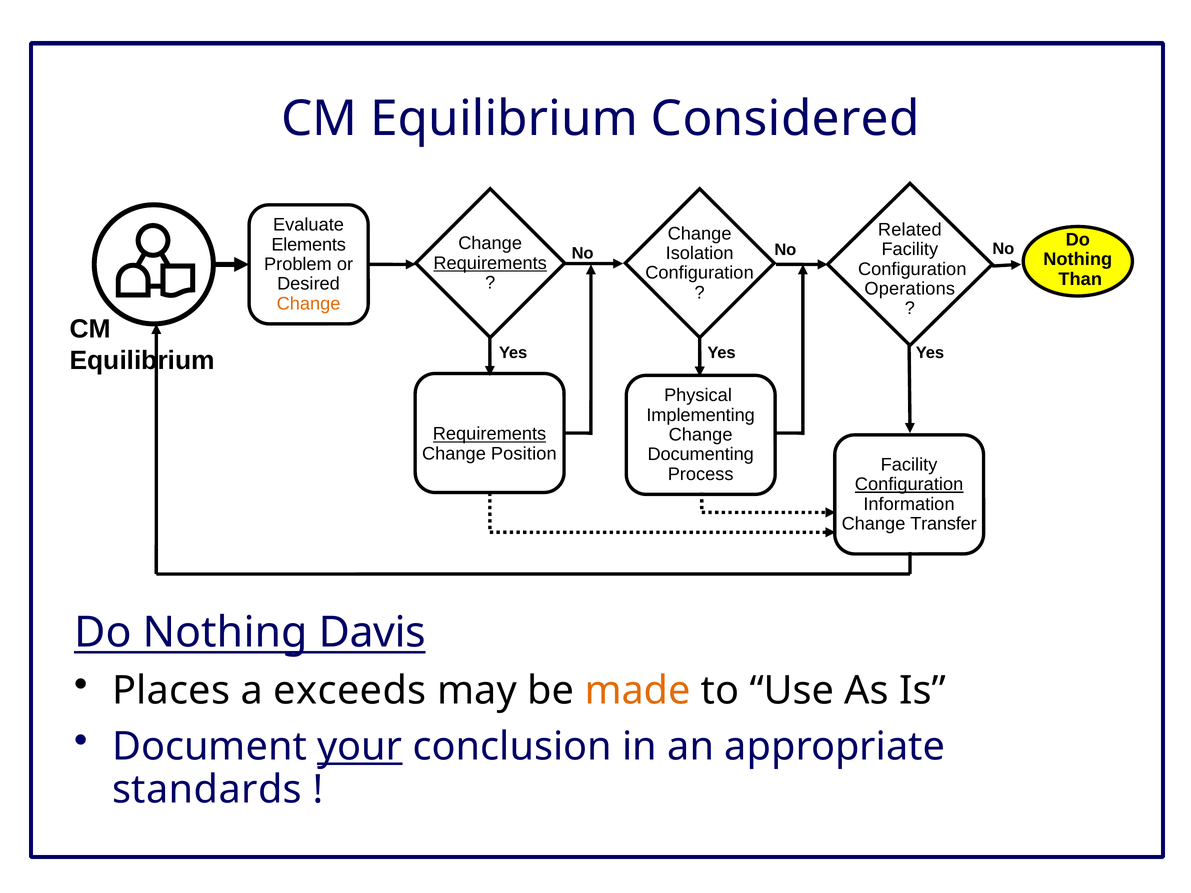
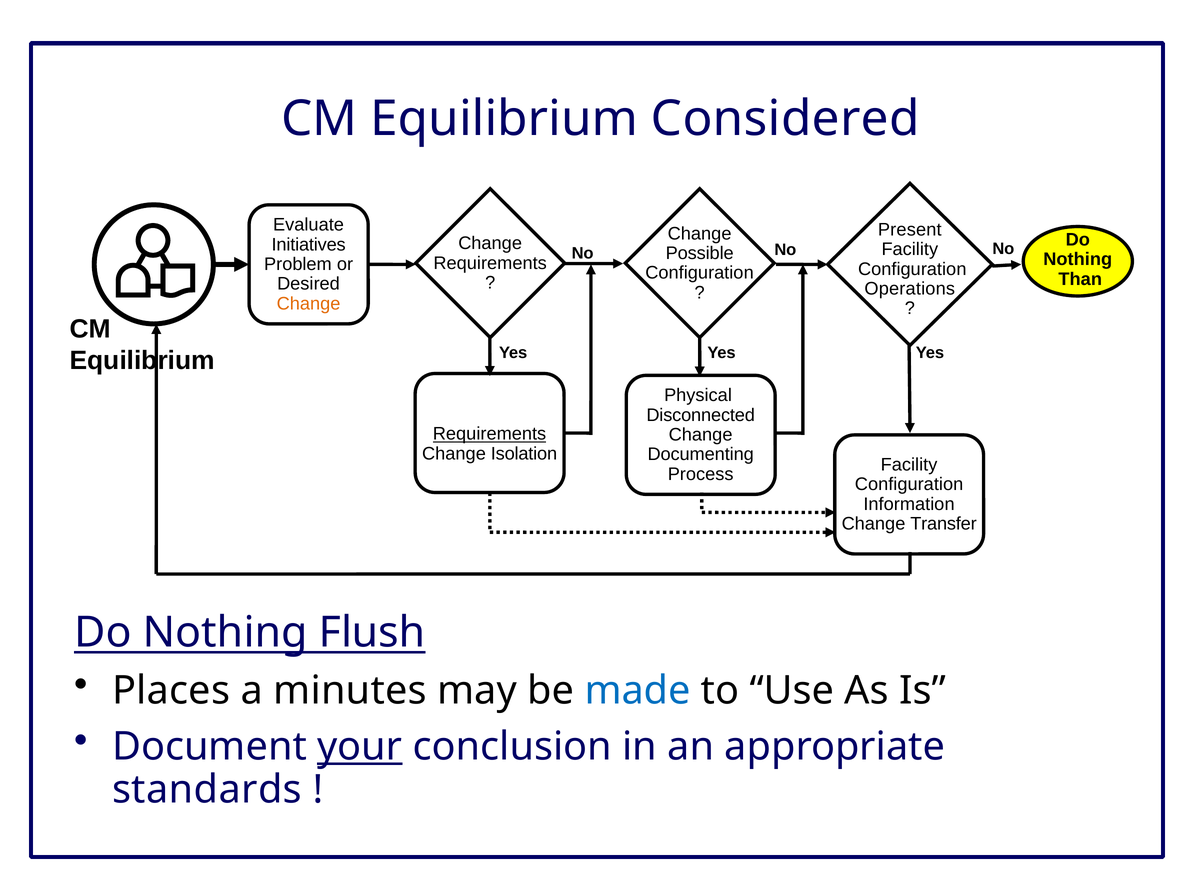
Related: Related -> Present
Elements: Elements -> Initiatives
Isolation: Isolation -> Possible
Requirements at (490, 263) underline: present -> none
Implementing: Implementing -> Disconnected
Position: Position -> Isolation
Configuration at (909, 485) underline: present -> none
Davis: Davis -> Flush
exceeds: exceeds -> minutes
made colour: orange -> blue
